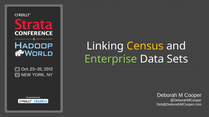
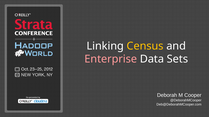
Enterprise colour: light green -> pink
